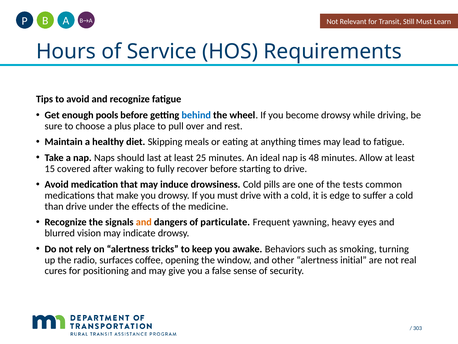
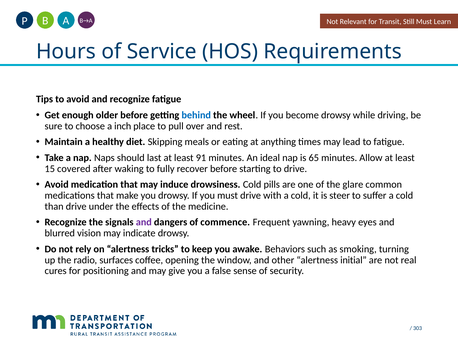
pools: pools -> older
plus: plus -> inch
25: 25 -> 91
48: 48 -> 65
tests: tests -> glare
edge: edge -> steer
and at (144, 222) colour: orange -> purple
particulate: particulate -> commence
